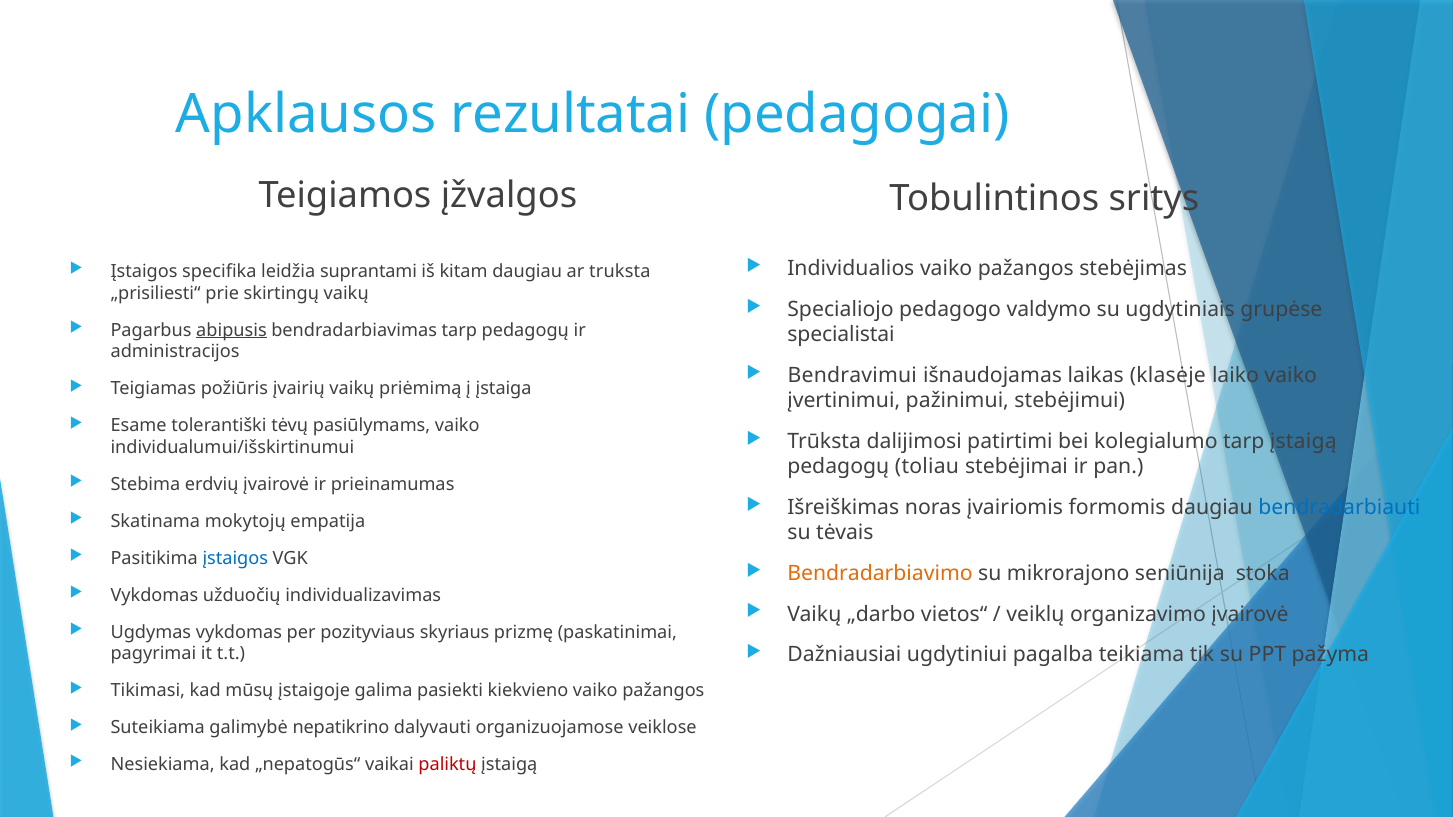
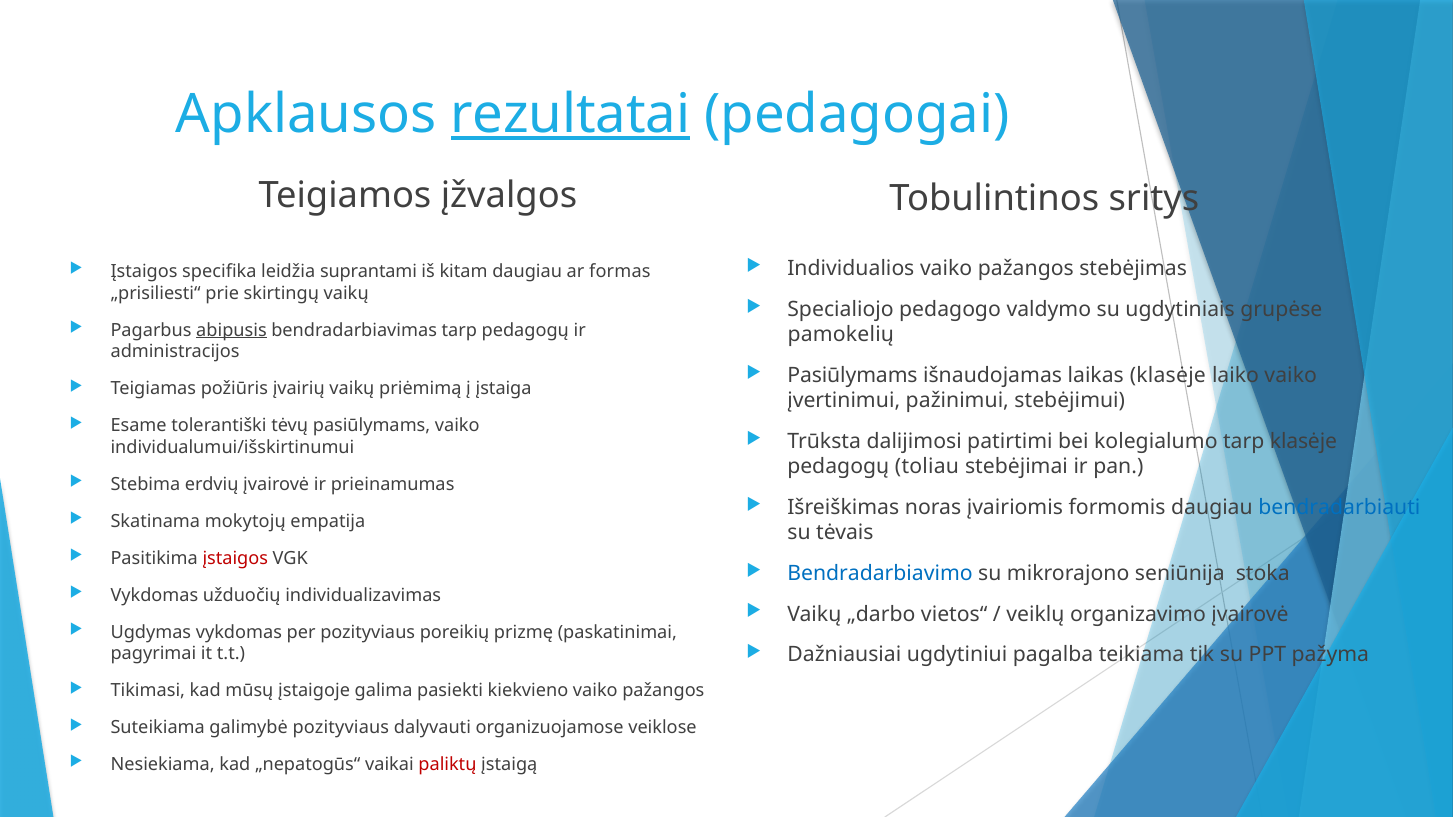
rezultatai underline: none -> present
truksta: truksta -> formas
specialistai: specialistai -> pamokelių
Bendravimui at (852, 376): Bendravimui -> Pasiūlymams
tarp įstaigą: įstaigą -> klasėje
įstaigos at (235, 558) colour: blue -> red
Bendradarbiavimo colour: orange -> blue
skyriaus: skyriaus -> poreikių
galimybė nepatikrino: nepatikrino -> pozityviaus
